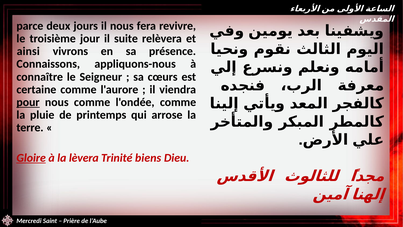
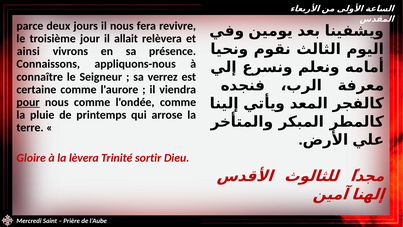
suite: suite -> allait
cœurs: cœurs -> verrez
Gloire underline: present -> none
biens: biens -> sortir
